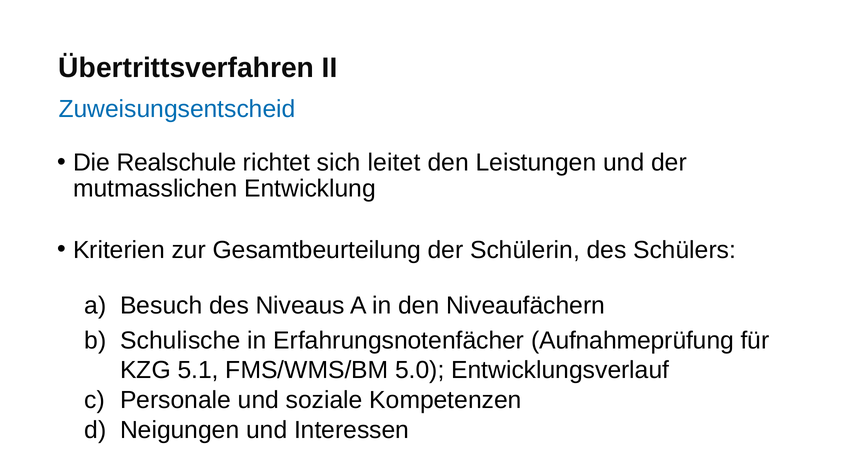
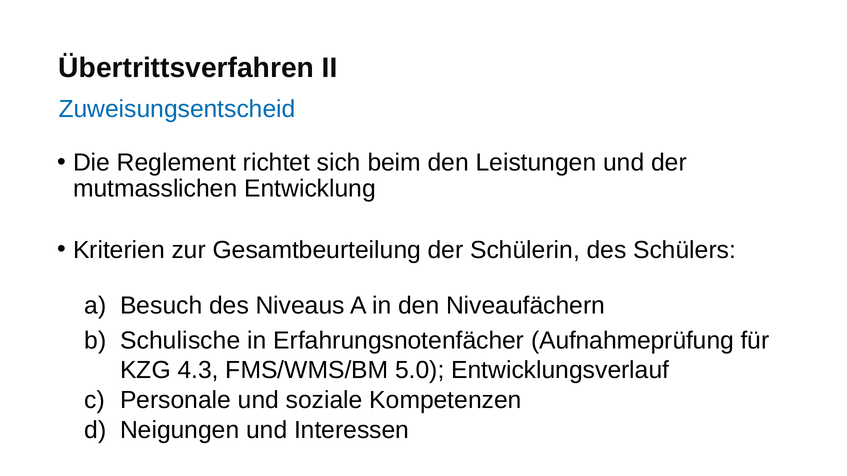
Realschule: Realschule -> Reglement
leitet: leitet -> beim
5.1: 5.1 -> 4.3
